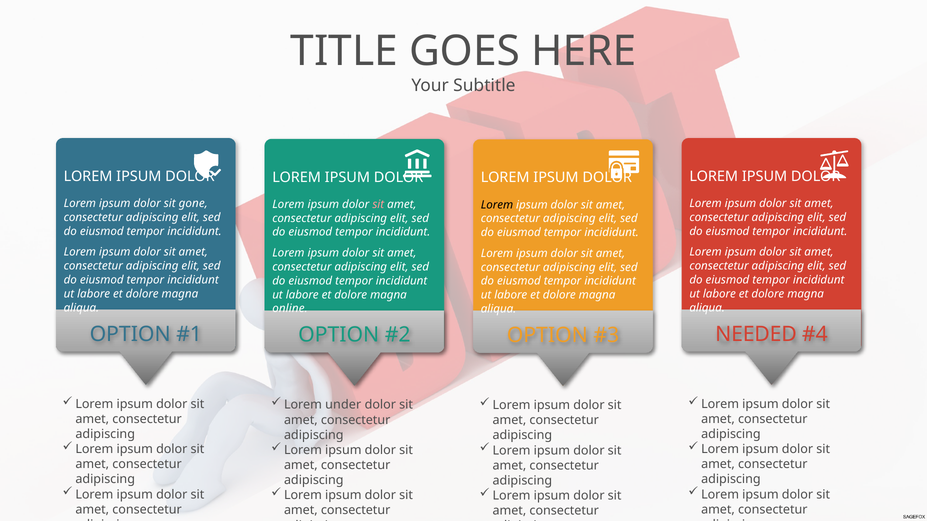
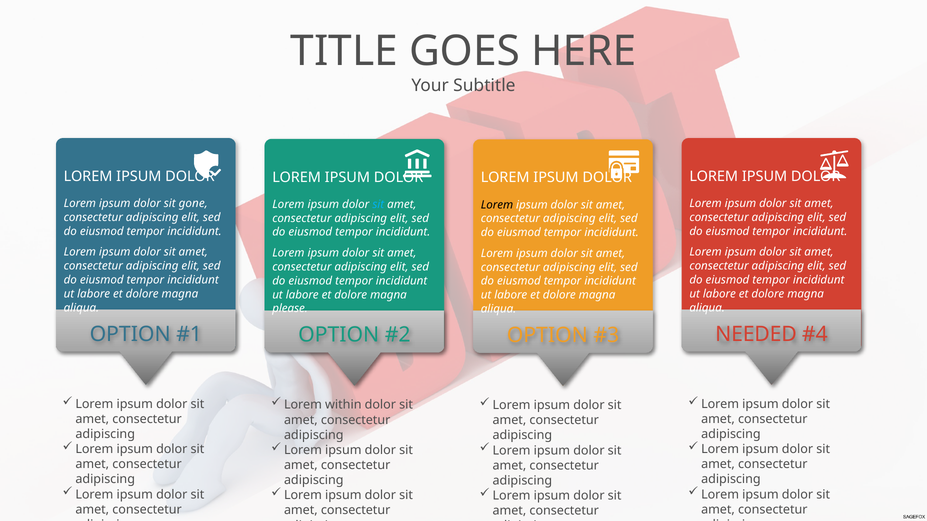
sit at (378, 205) colour: pink -> light blue
online: online -> please
under: under -> within
